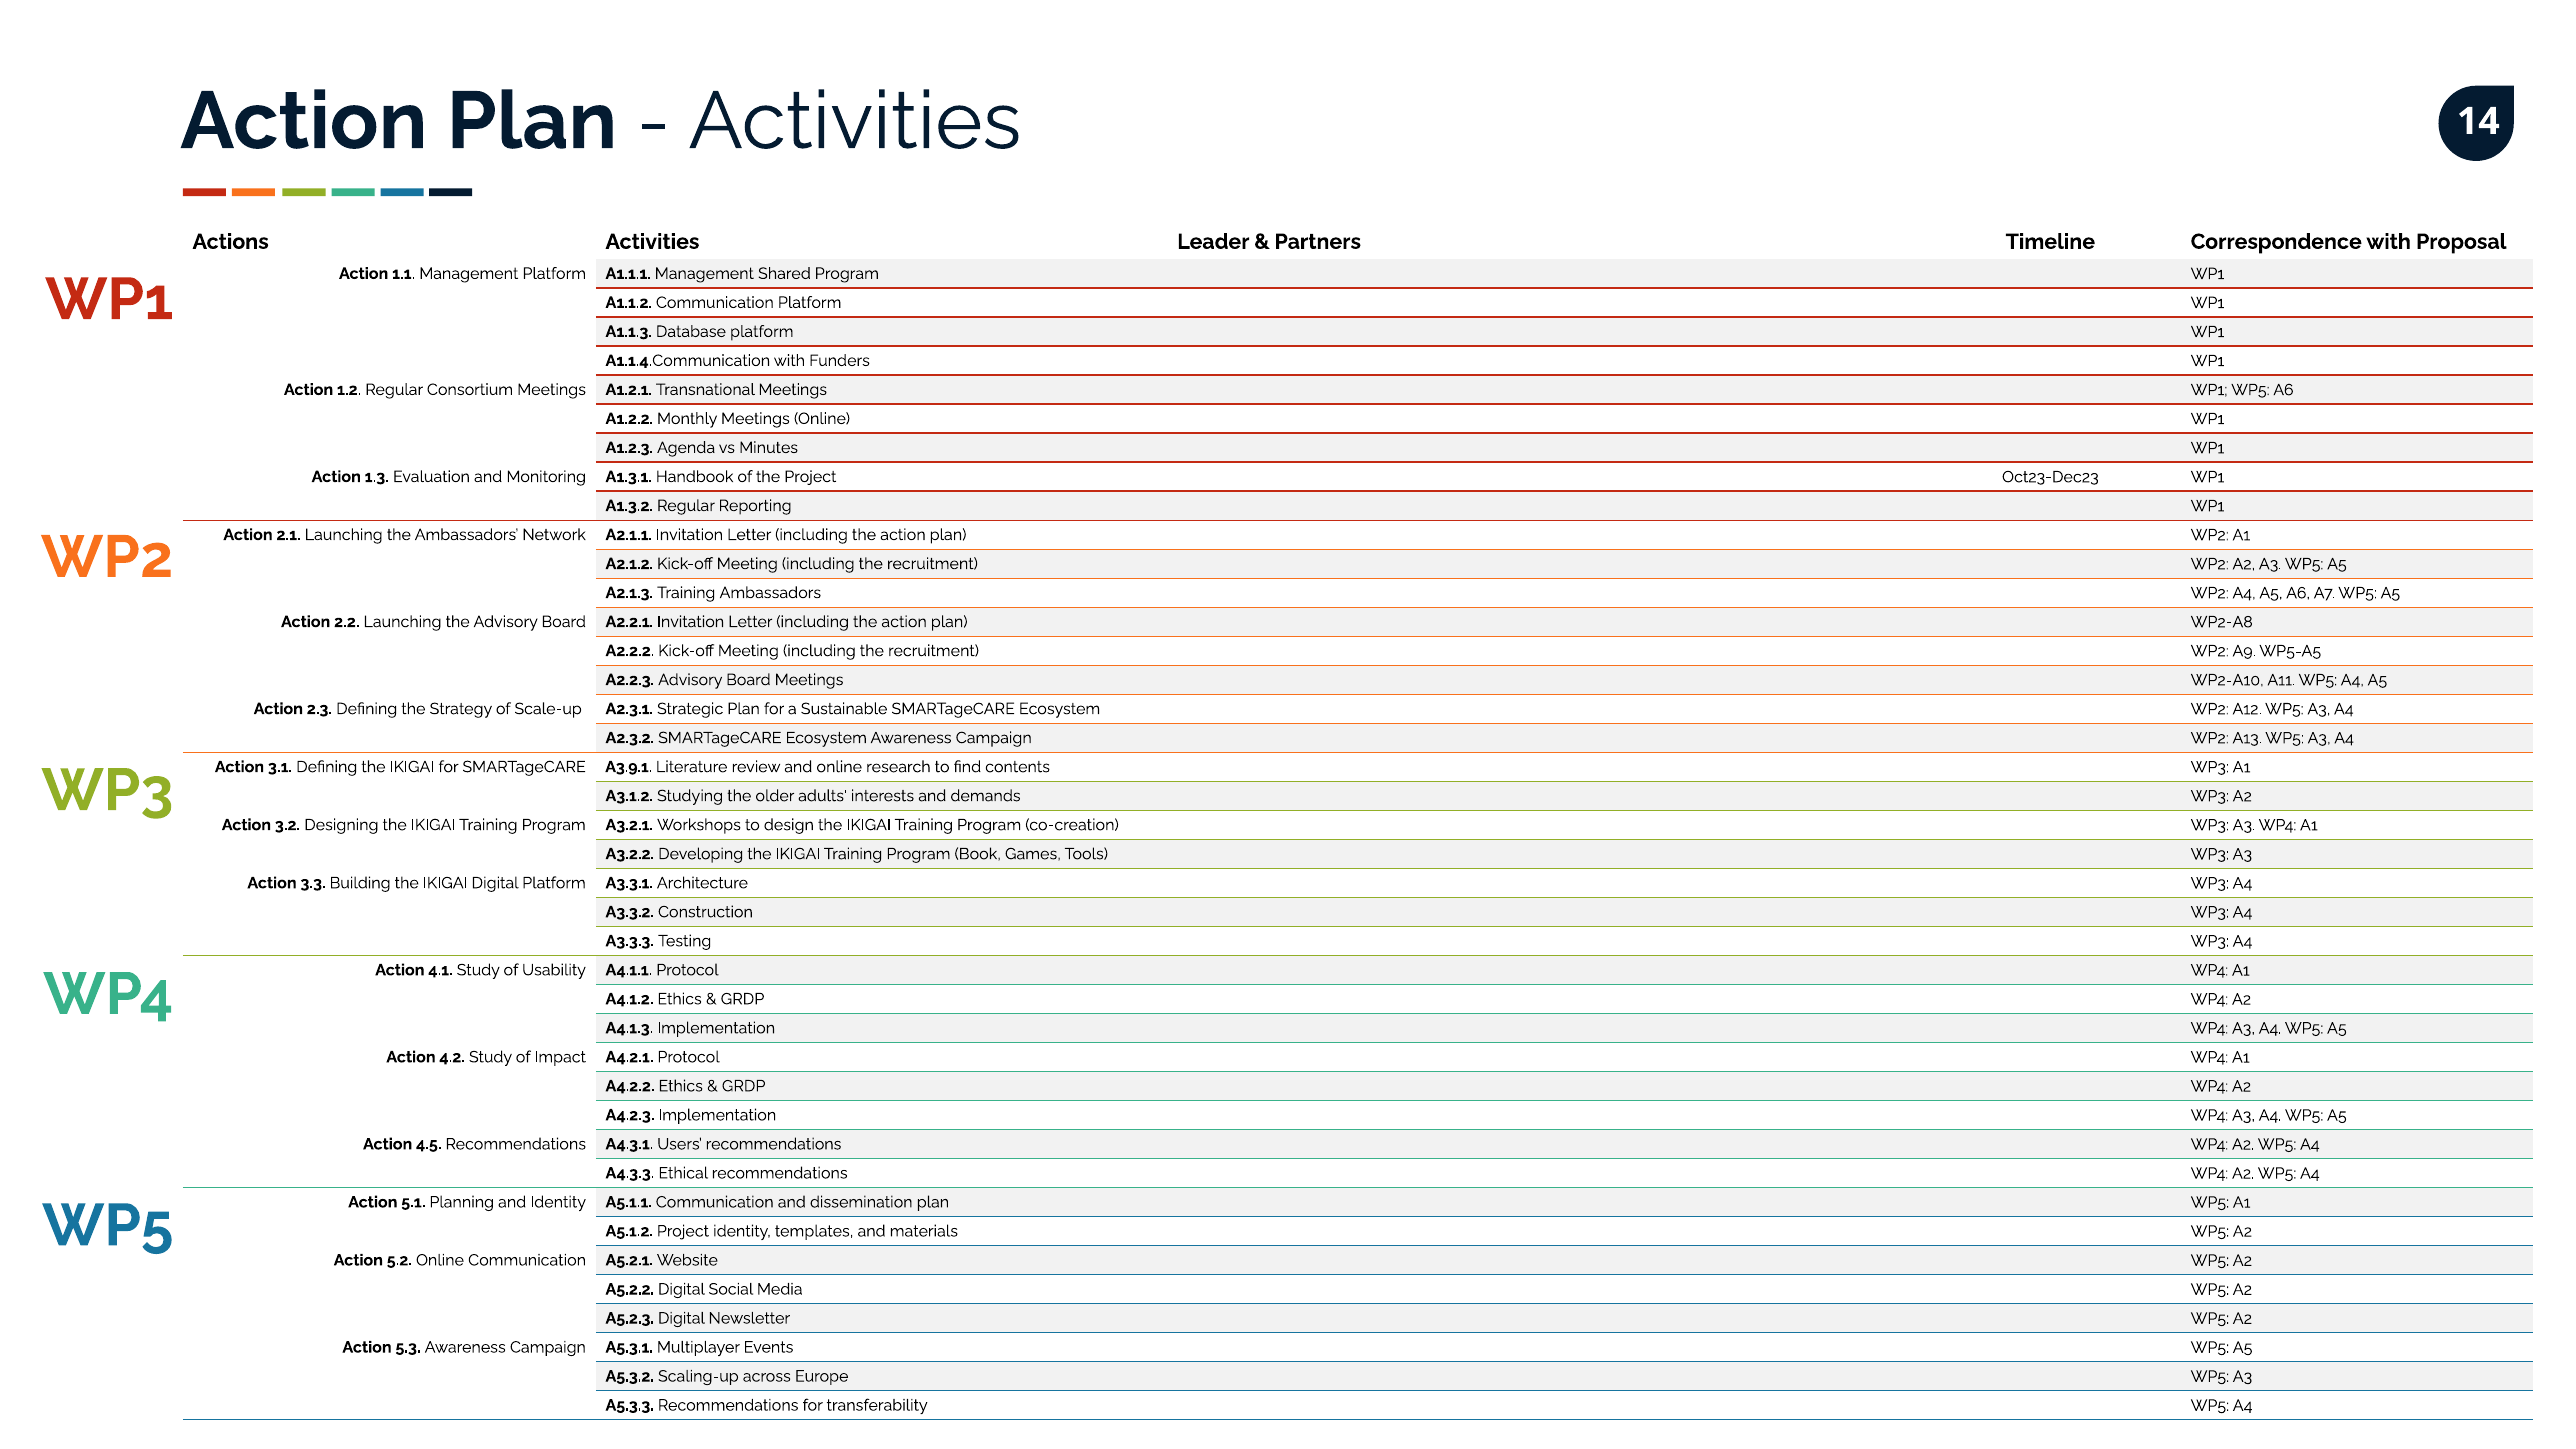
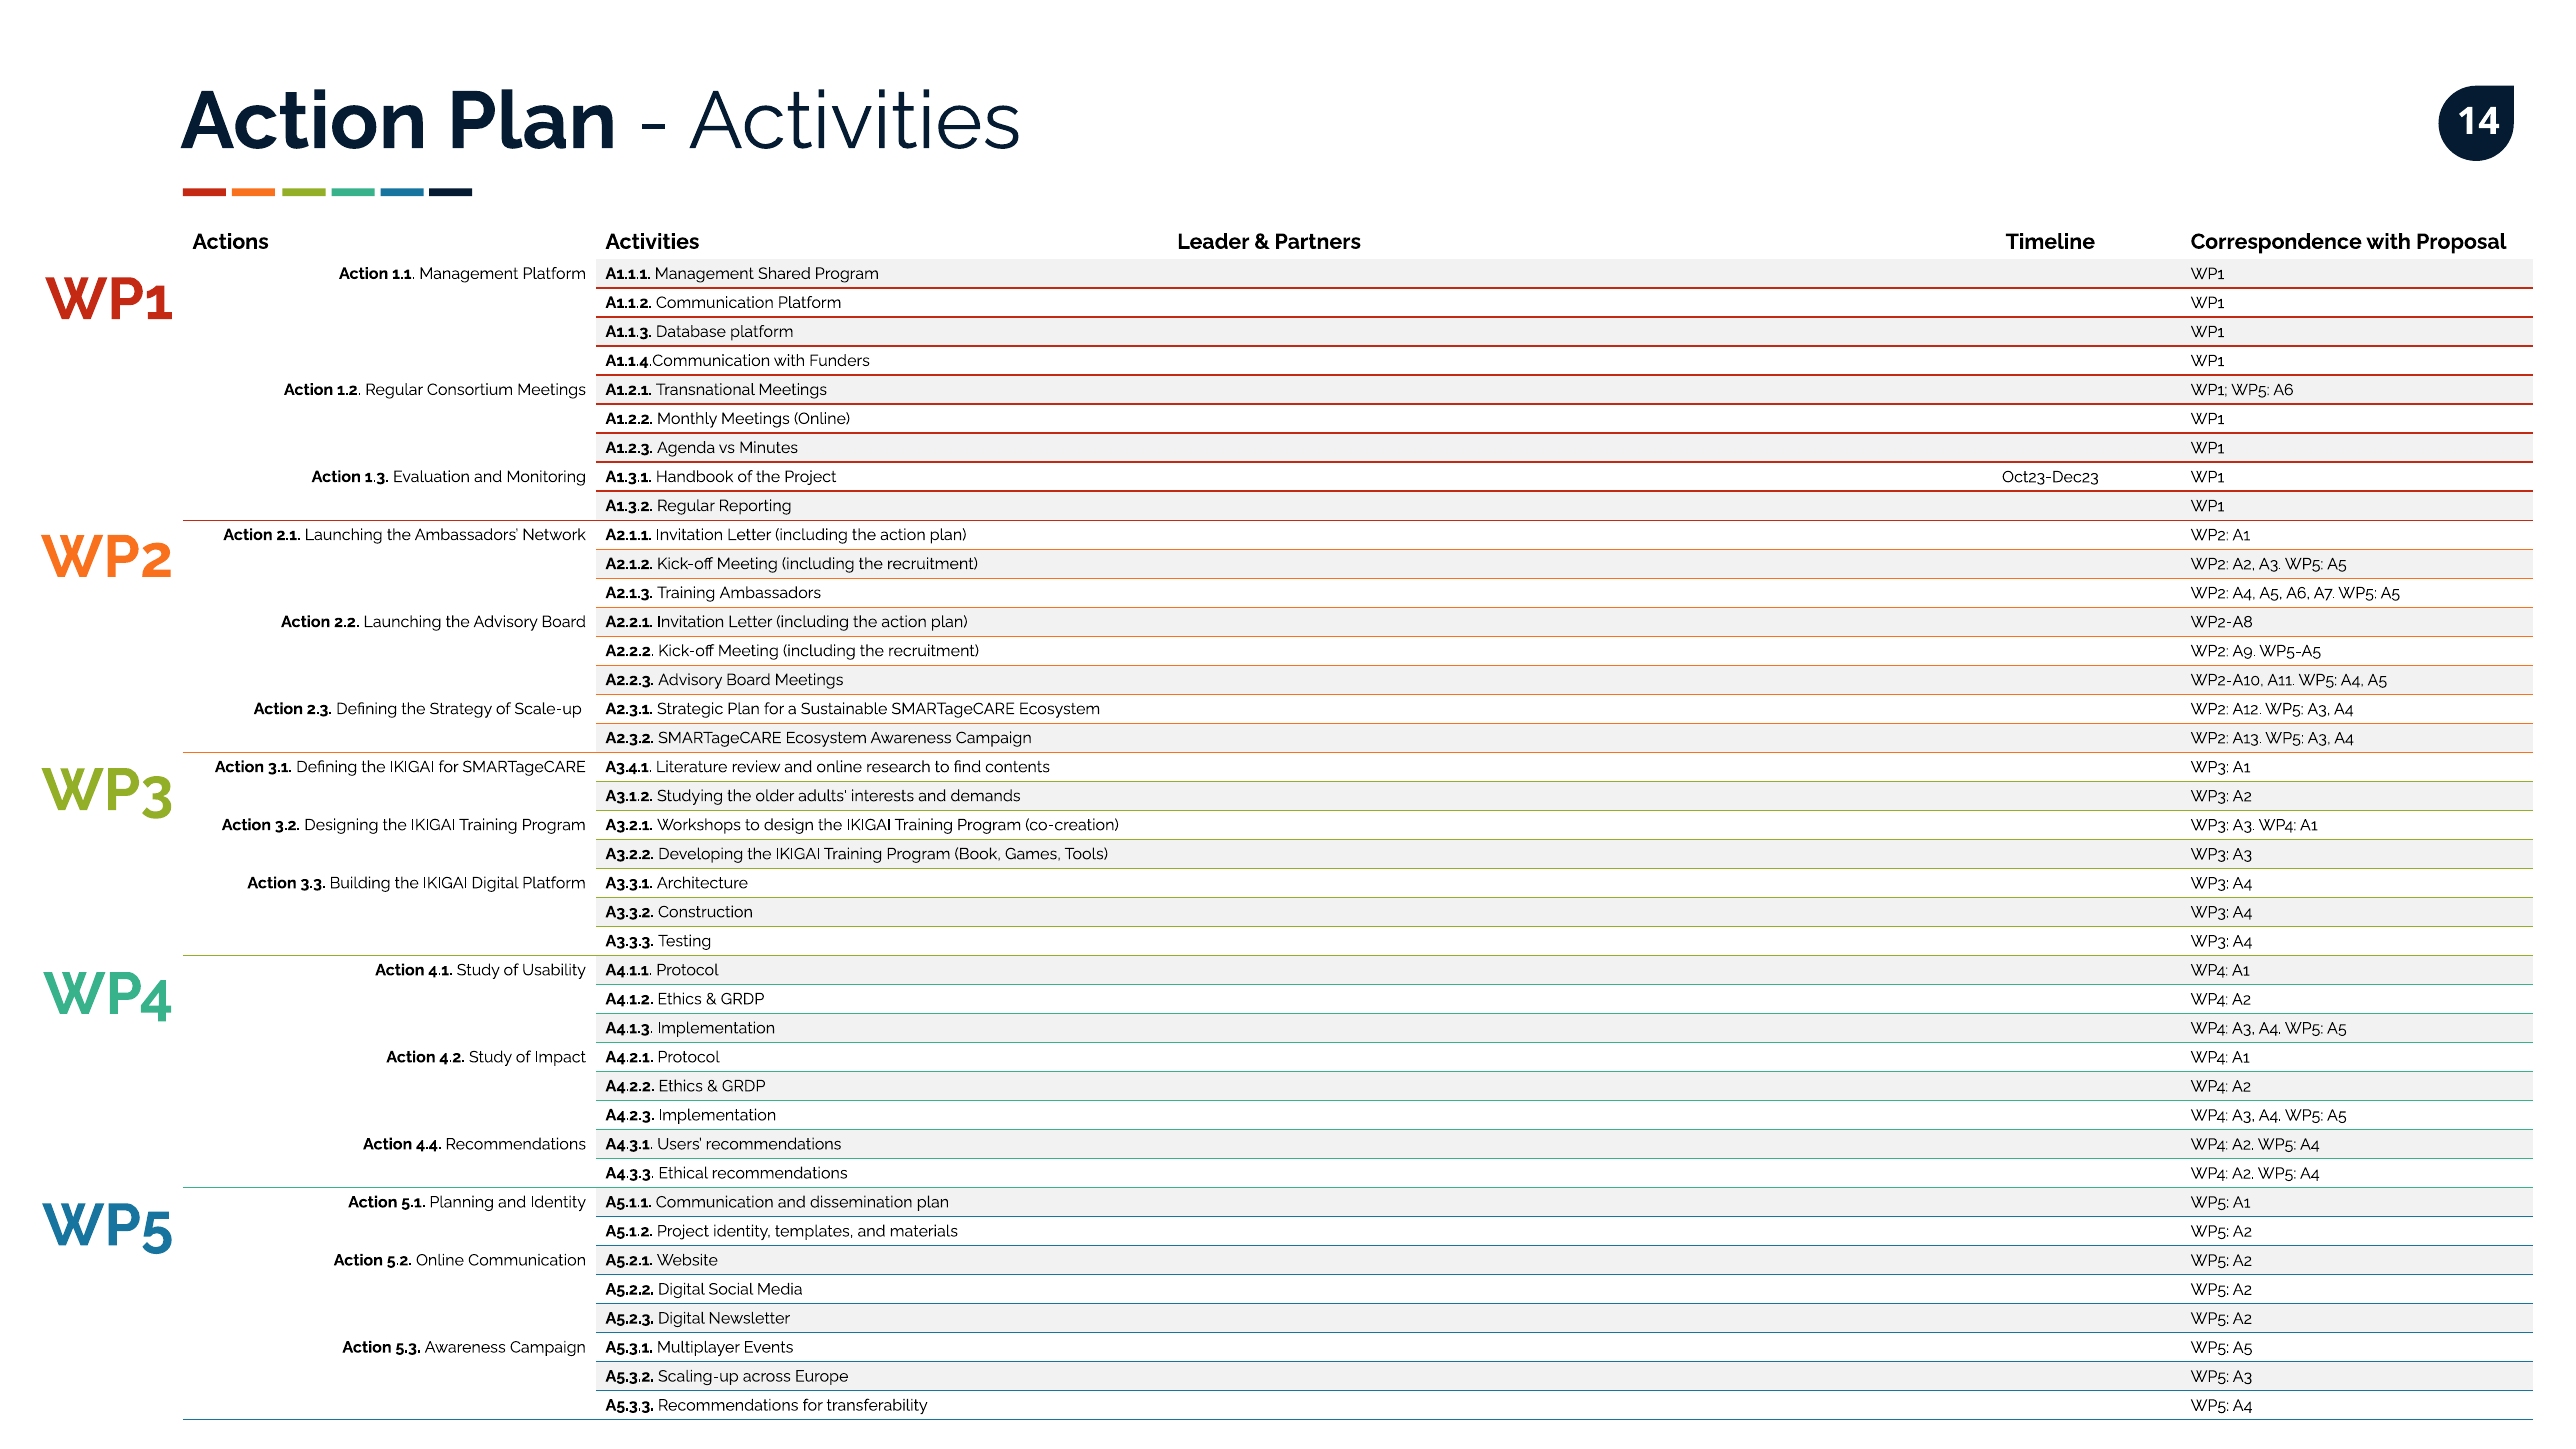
A3.9.1: A3.9.1 -> A3.4.1
4.5: 4.5 -> 4.4
